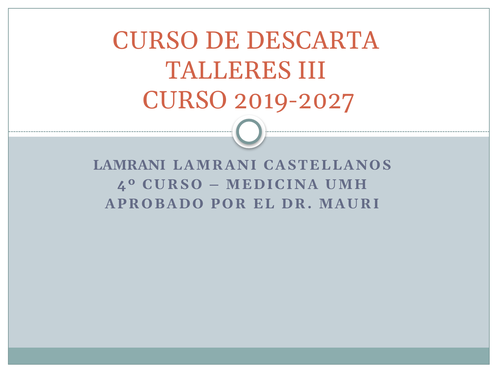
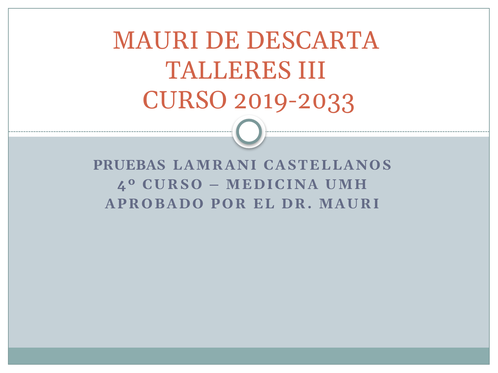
CURSO at (156, 41): CURSO -> MAURI
2019-2027: 2019-2027 -> 2019-2033
LAMRANI at (129, 165): LAMRANI -> PRUEBAS
